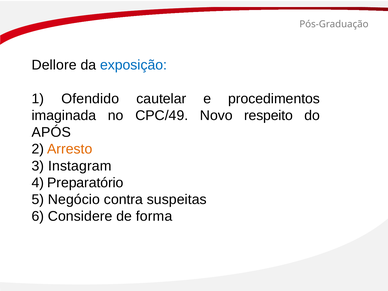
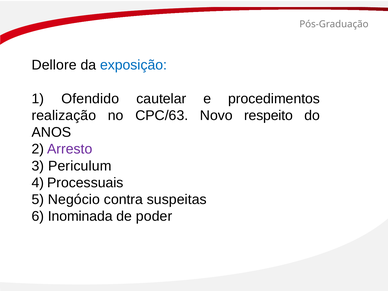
imaginada: imaginada -> realização
CPC/49: CPC/49 -> CPC/63
APÓS: APÓS -> ANOS
Arresto colour: orange -> purple
Instagram: Instagram -> Periculum
Preparatório: Preparatório -> Processuais
Considere: Considere -> Inominada
forma: forma -> poder
